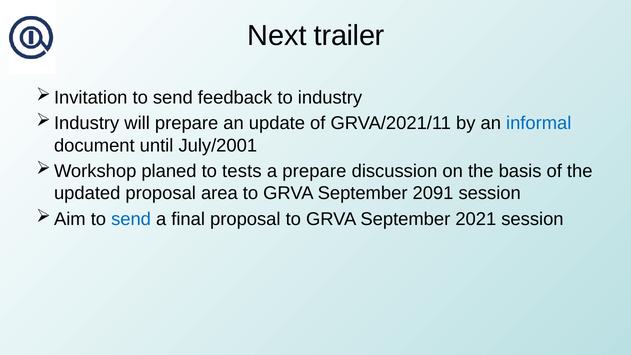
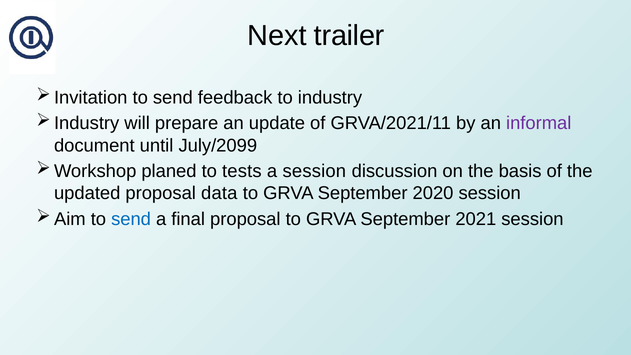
informal colour: blue -> purple
July/2001: July/2001 -> July/2099
a prepare: prepare -> session
area: area -> data
2091: 2091 -> 2020
